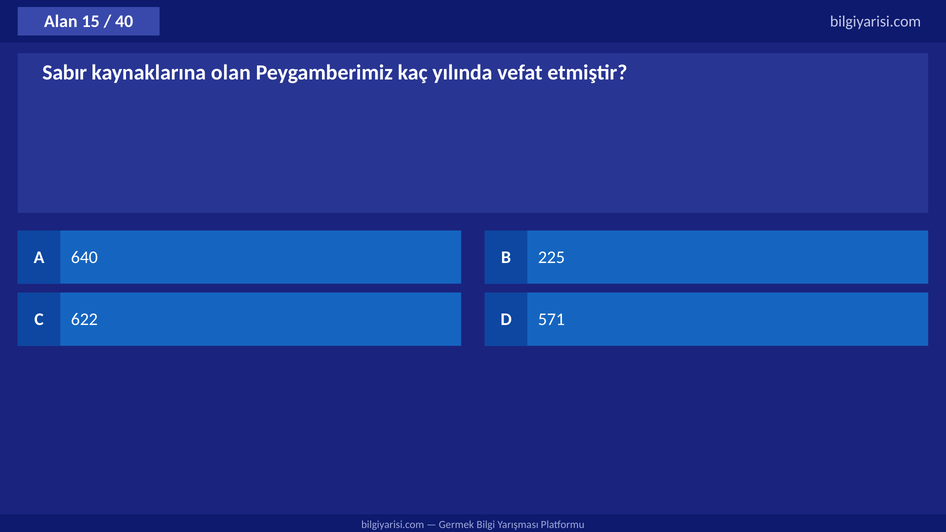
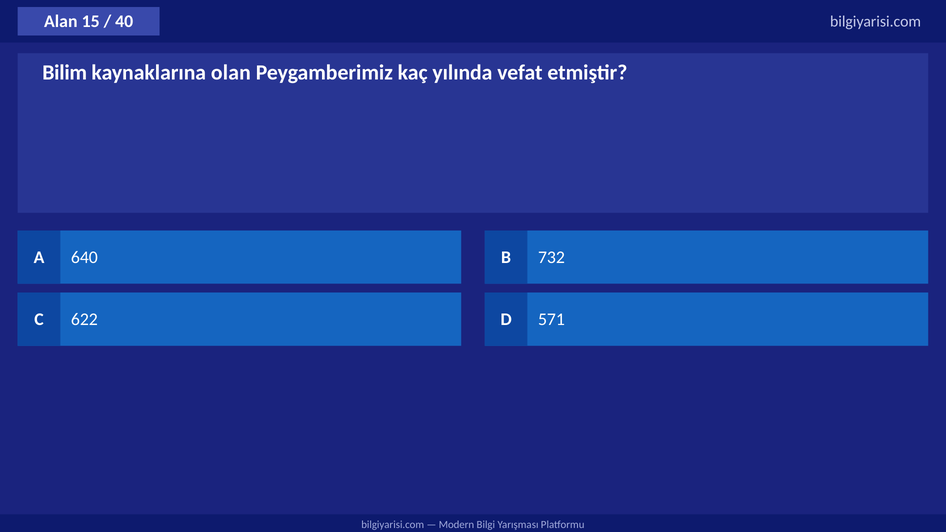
Sabır: Sabır -> Bilim
225: 225 -> 732
Germek: Germek -> Modern
